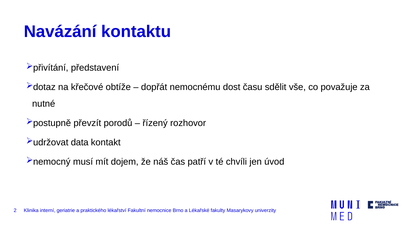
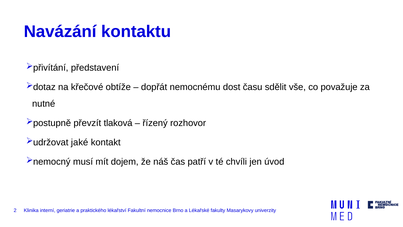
porodů: porodů -> tlaková
data: data -> jaké
